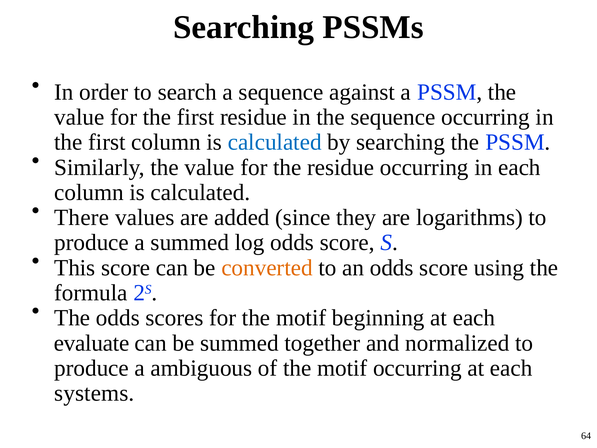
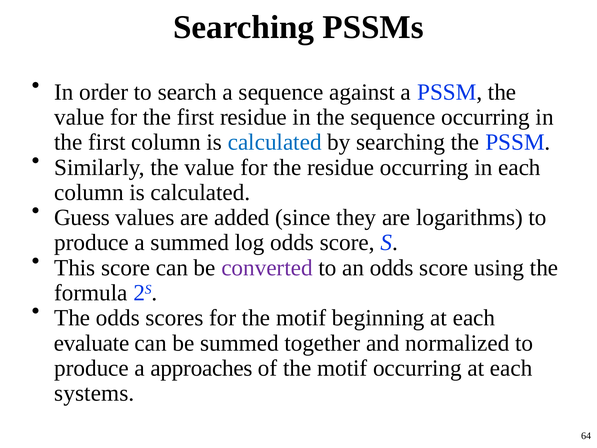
There: There -> Guess
converted colour: orange -> purple
ambiguous: ambiguous -> approaches
